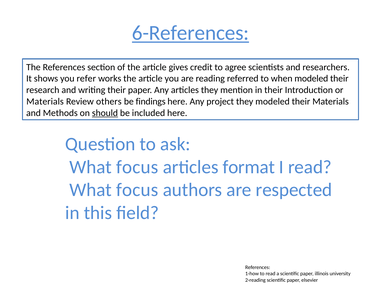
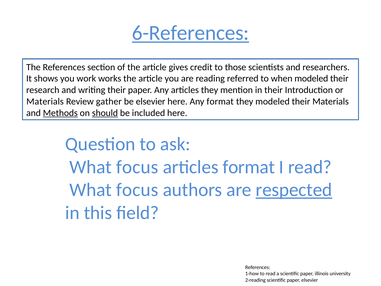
agree: agree -> those
refer: refer -> work
others: others -> gather
be findings: findings -> elsevier
Any project: project -> format
Methods underline: none -> present
respected underline: none -> present
